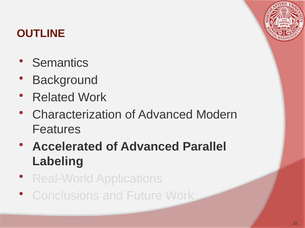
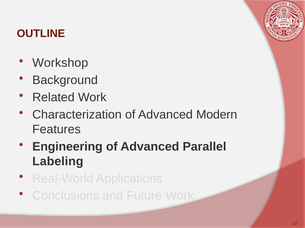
Semantics: Semantics -> Workshop
Accelerated: Accelerated -> Engineering
